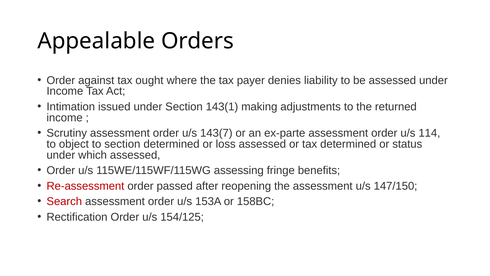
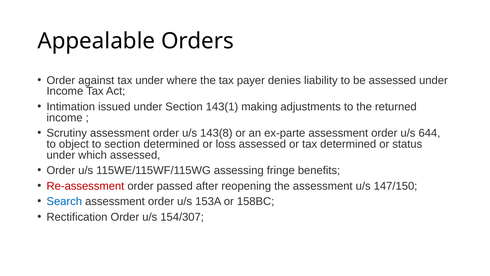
tax ought: ought -> under
143(7: 143(7 -> 143(8
114: 114 -> 644
Search colour: red -> blue
154/125: 154/125 -> 154/307
